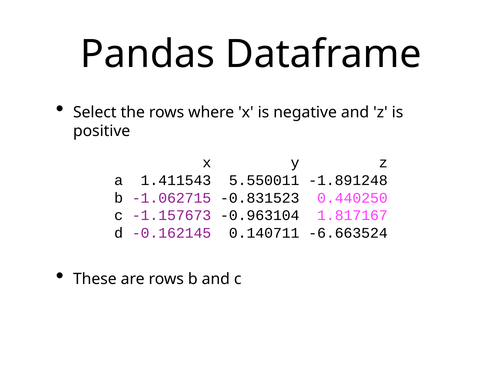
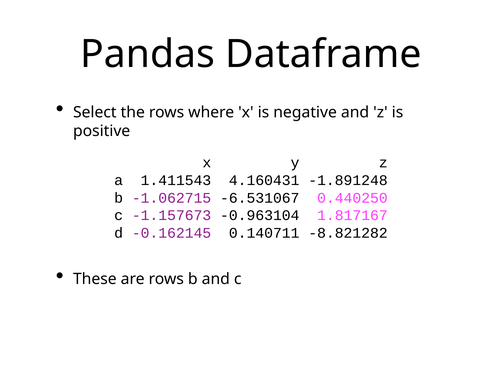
5.550011: 5.550011 -> 4.160431
-0.831523: -0.831523 -> -6.531067
-6.663524: -6.663524 -> -8.821282
